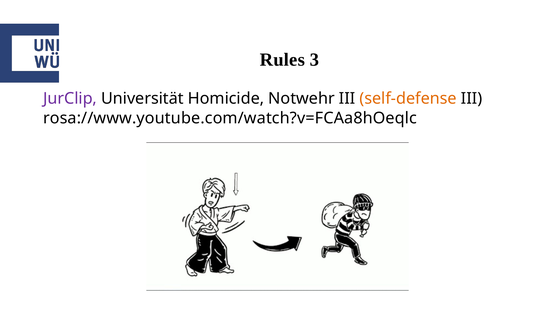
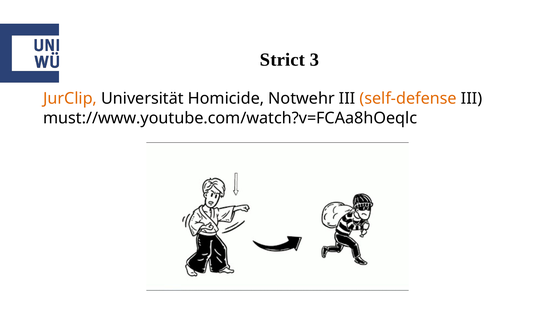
Rules: Rules -> Strict
JurClip colour: purple -> orange
rosa://www.youtube.com/watch?v=FCAa8hOeqlc: rosa://www.youtube.com/watch?v=FCAa8hOeqlc -> must://www.youtube.com/watch?v=FCAa8hOeqlc
